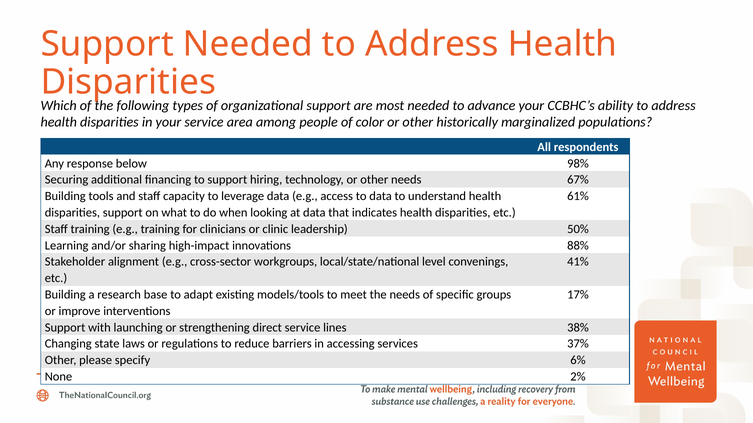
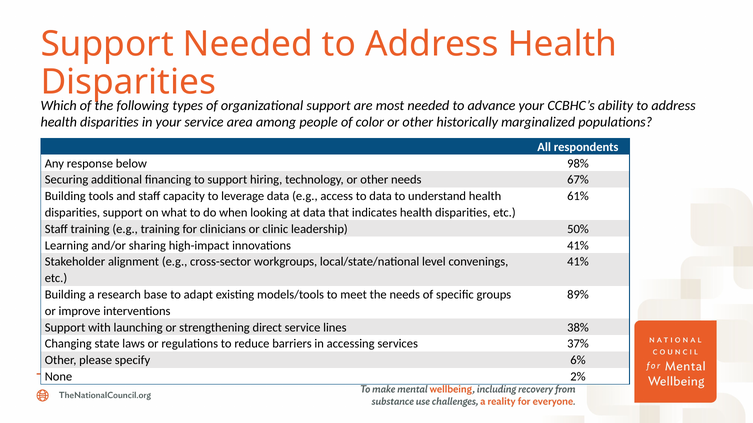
innovations 88%: 88% -> 41%
17%: 17% -> 89%
